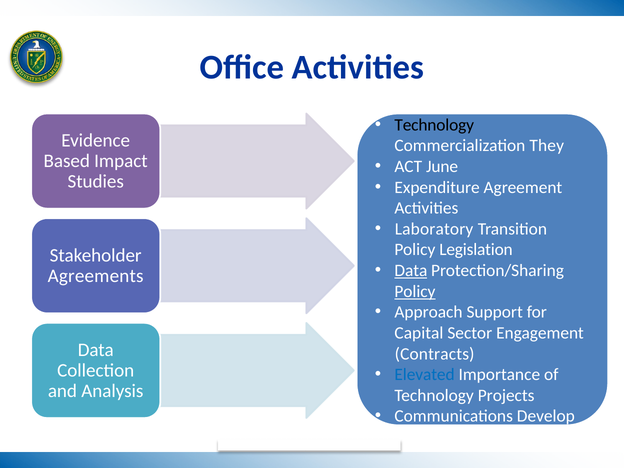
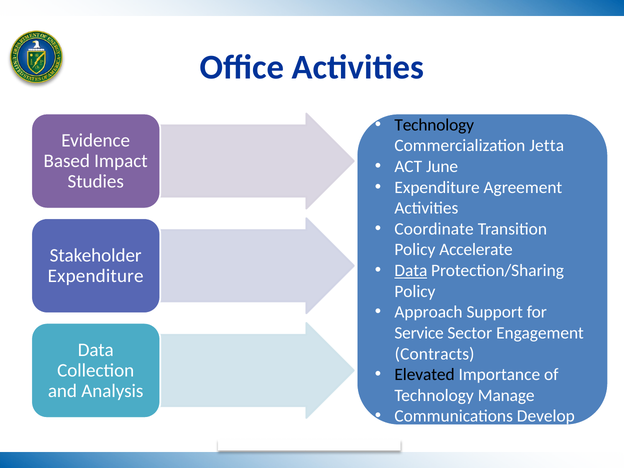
They: They -> Jetta
Laboratory: Laboratory -> Coordinate
Legislation: Legislation -> Accelerate
Agreements at (96, 276): Agreements -> Expenditure
Policy at (415, 291) underline: present -> none
Capital: Capital -> Service
Elevated colour: blue -> black
Projects: Projects -> Manage
